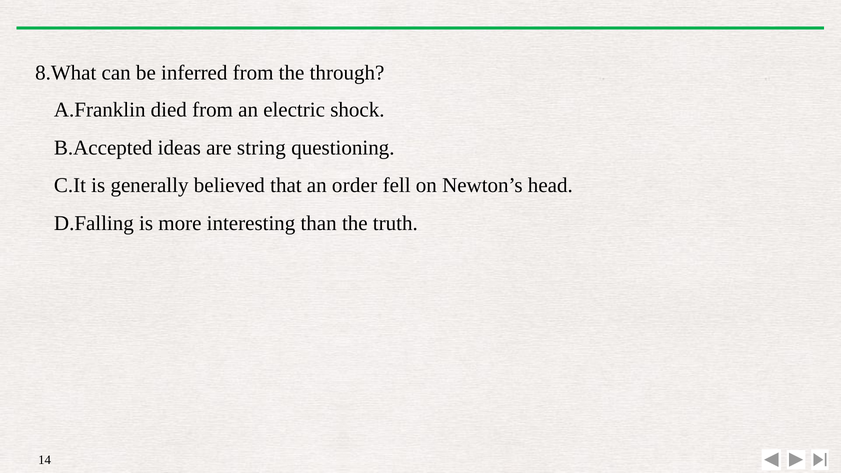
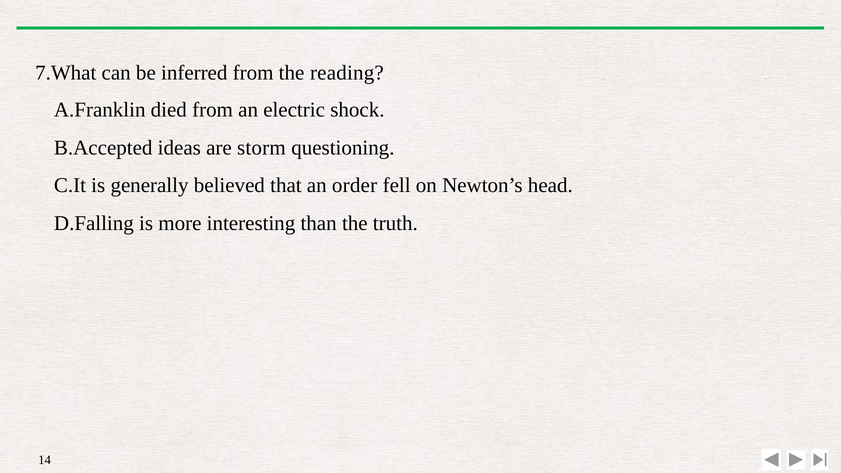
8.What: 8.What -> 7.What
through: through -> reading
string: string -> storm
